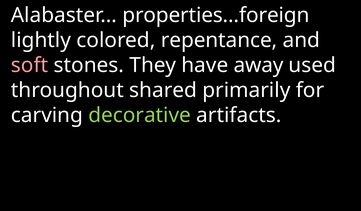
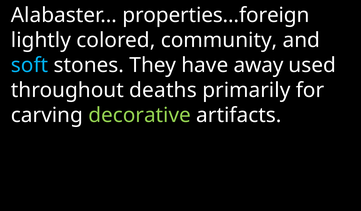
repentance: repentance -> community
soft colour: pink -> light blue
shared: shared -> deaths
